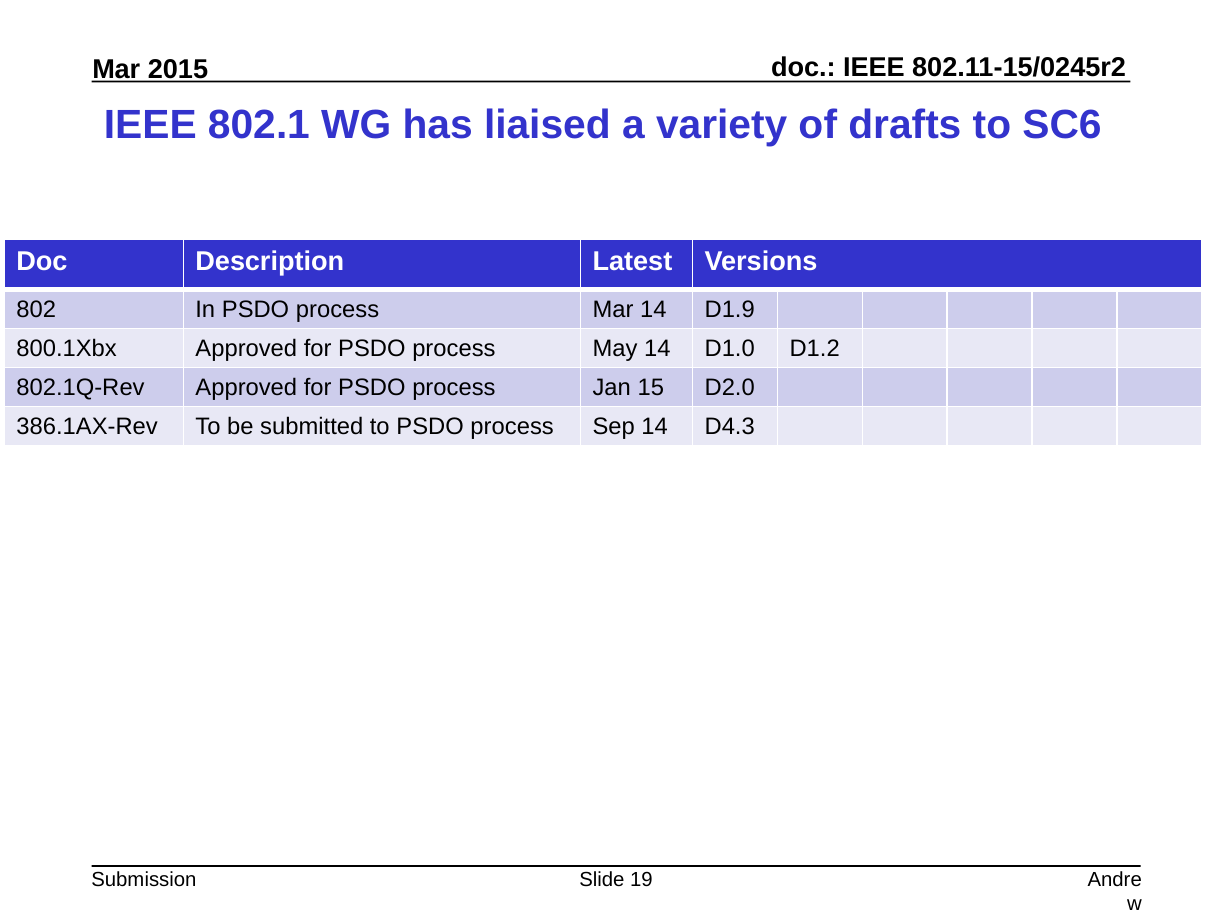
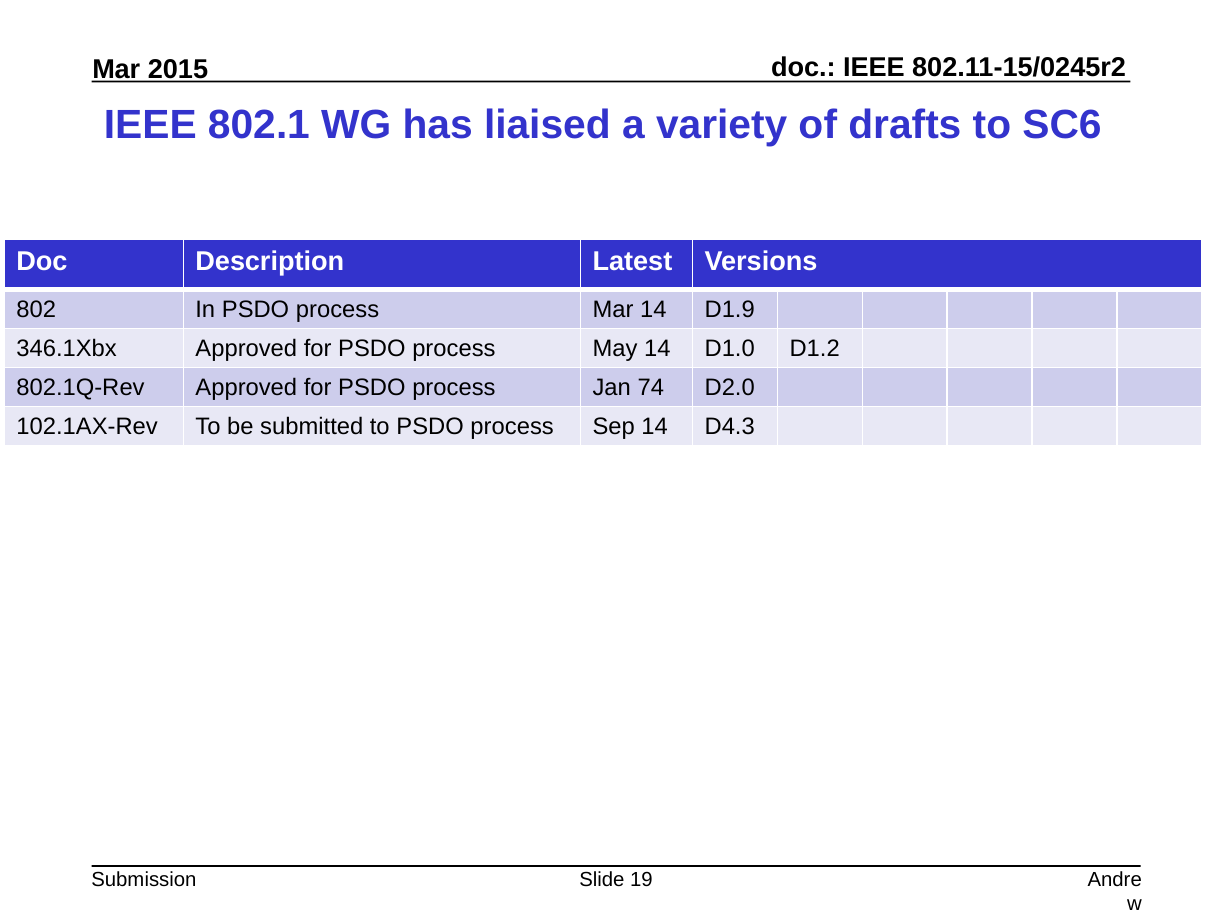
800.1Xbx: 800.1Xbx -> 346.1Xbx
15: 15 -> 74
386.1AX-Rev: 386.1AX-Rev -> 102.1AX-Rev
